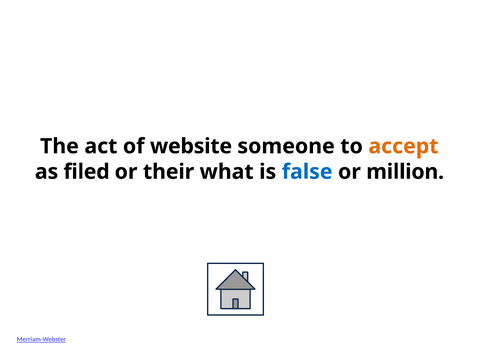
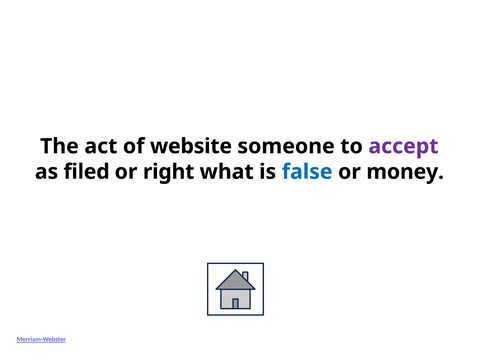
accept colour: orange -> purple
their: their -> right
million: million -> money
